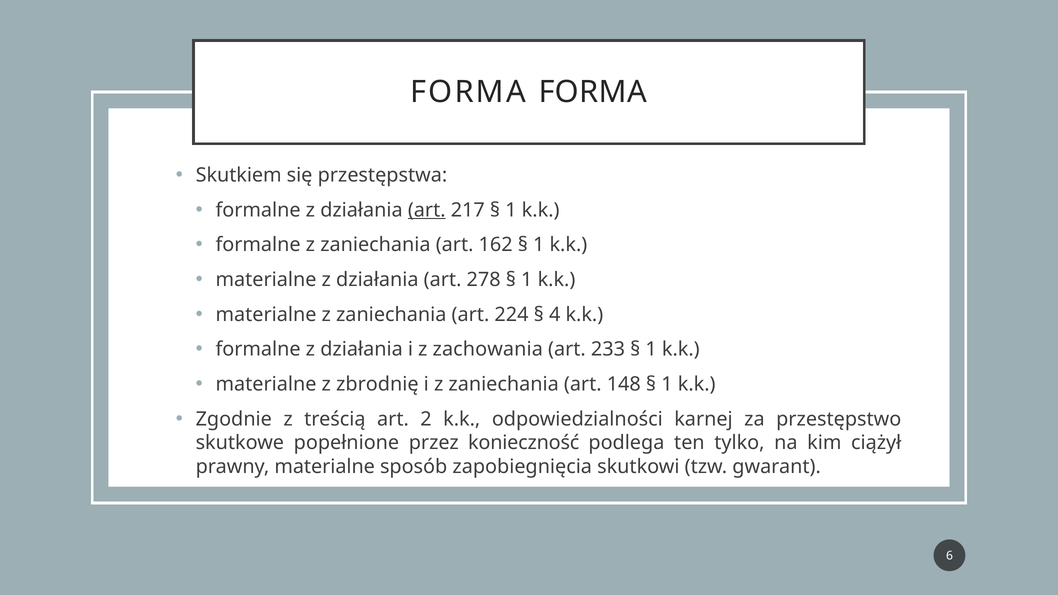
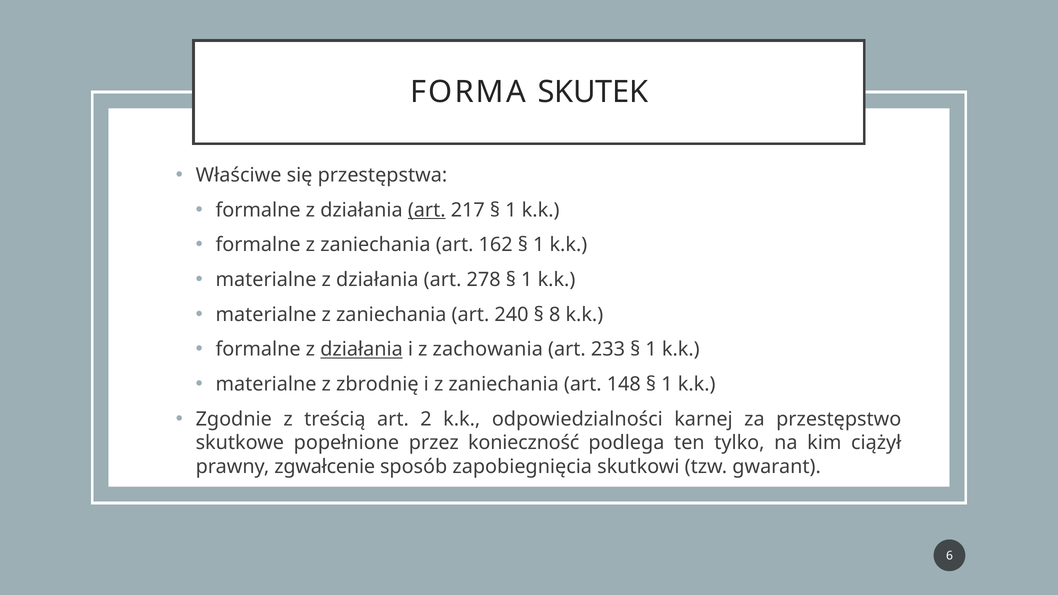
FORMA FORMA: FORMA -> SKUTEK
Skutkiem: Skutkiem -> Właściwe
224: 224 -> 240
4: 4 -> 8
działania at (362, 349) underline: none -> present
prawny materialne: materialne -> zgwałcenie
